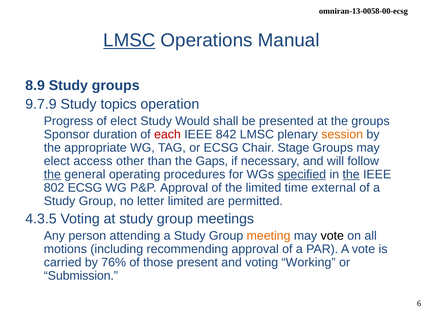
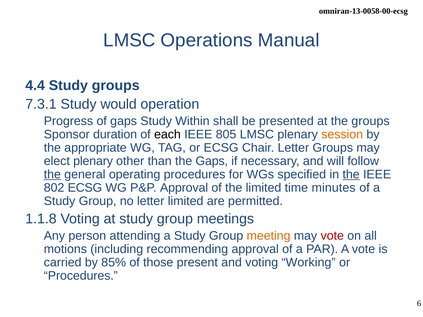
LMSC at (129, 40) underline: present -> none
8.9: 8.9 -> 4.4
9.7.9: 9.7.9 -> 7.3.1
topics: topics -> would
of elect: elect -> gaps
Would: Would -> Within
each colour: red -> black
842: 842 -> 805
Chair Stage: Stage -> Letter
elect access: access -> plenary
specified underline: present -> none
external: external -> minutes
4.3.5: 4.3.5 -> 1.1.8
vote at (332, 236) colour: black -> red
76%: 76% -> 85%
Submission at (81, 276): Submission -> Procedures
